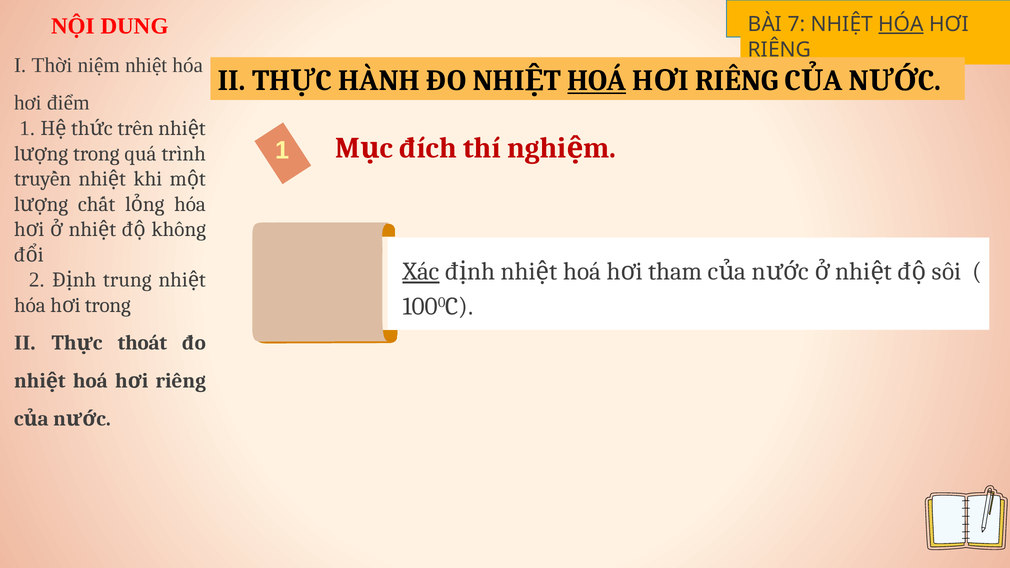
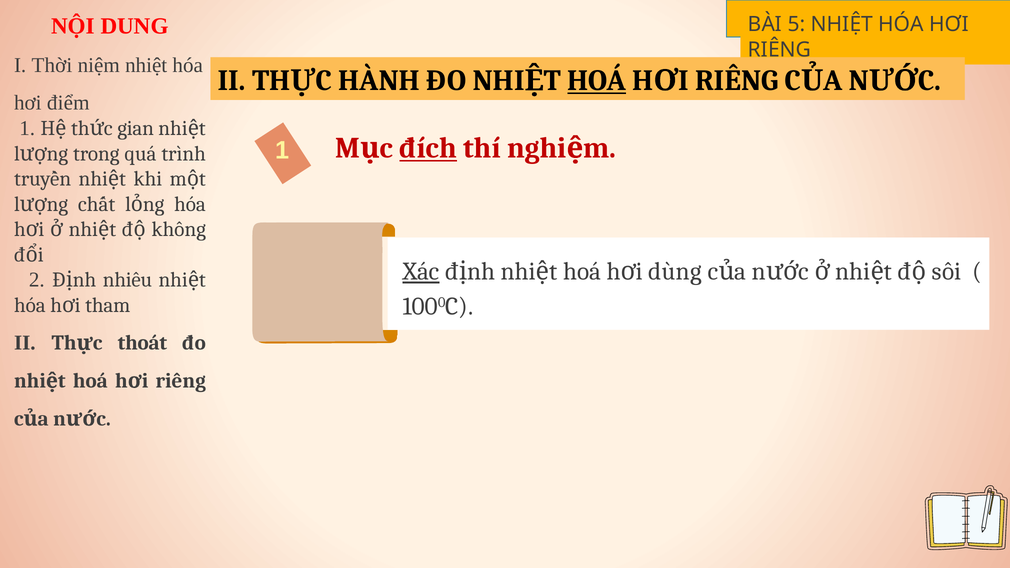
7: 7 -> 5
HÓA at (901, 24) underline: present -> none
trên: trên -> gian
đích underline: none -> present
tham: tham -> dùng
trung: trung -> nhiêu
i trong: trong -> tham
